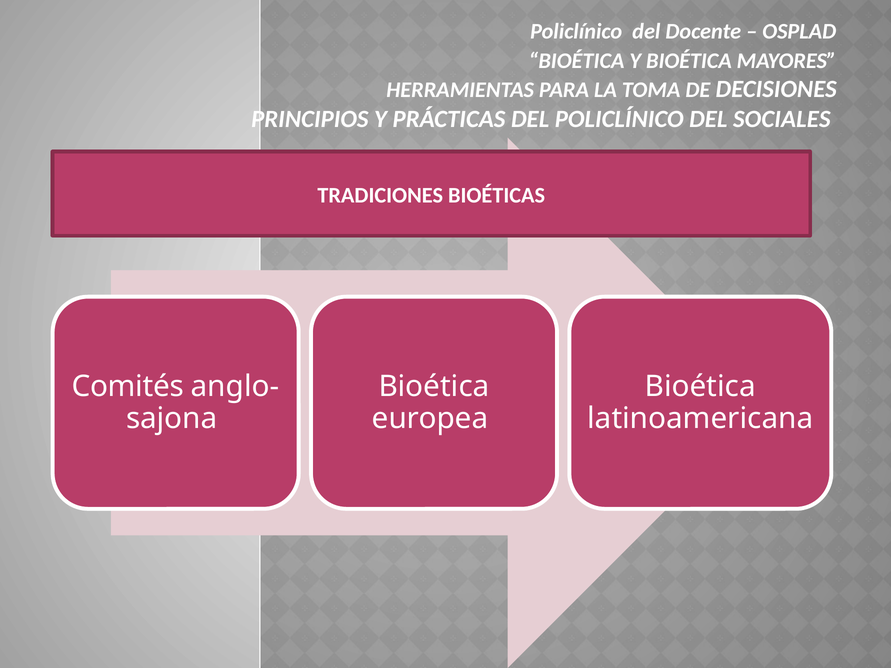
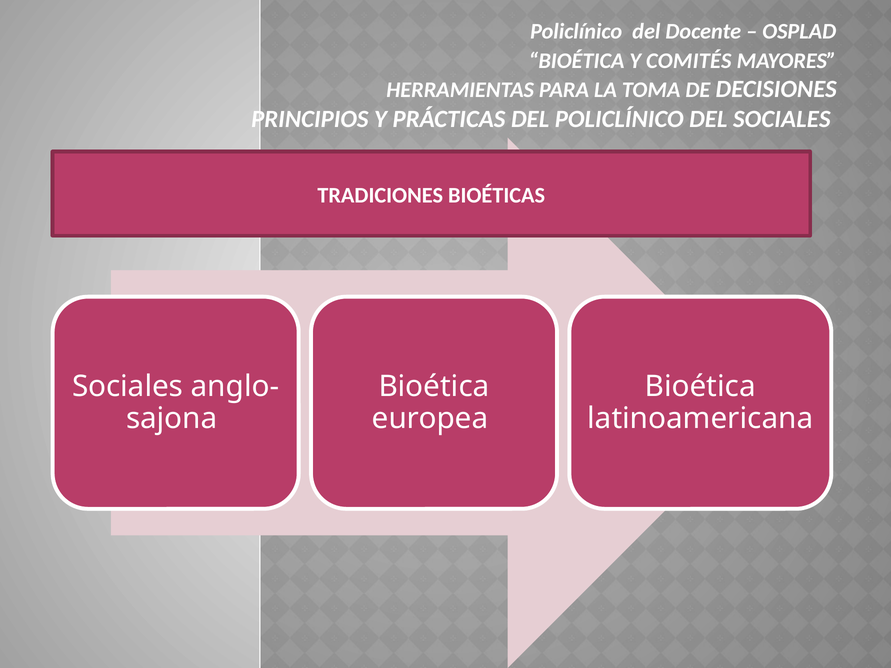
Y BIOÉTICA: BIOÉTICA -> COMITÉS
Comités at (128, 387): Comités -> Sociales
